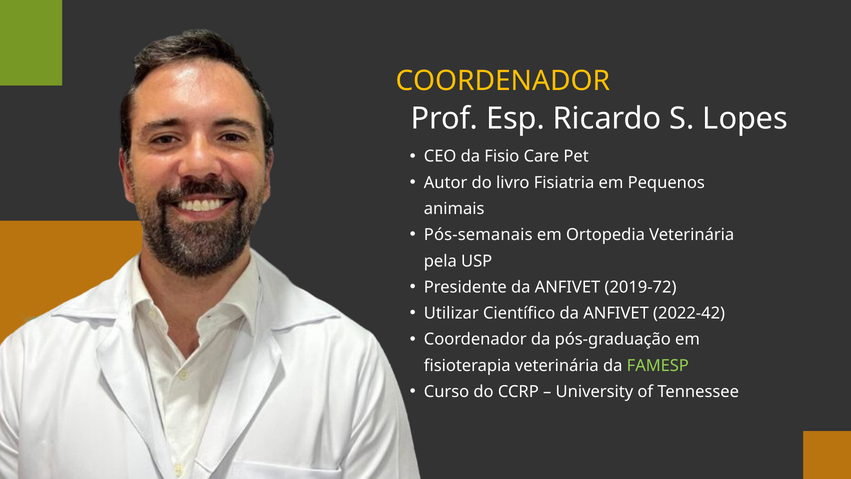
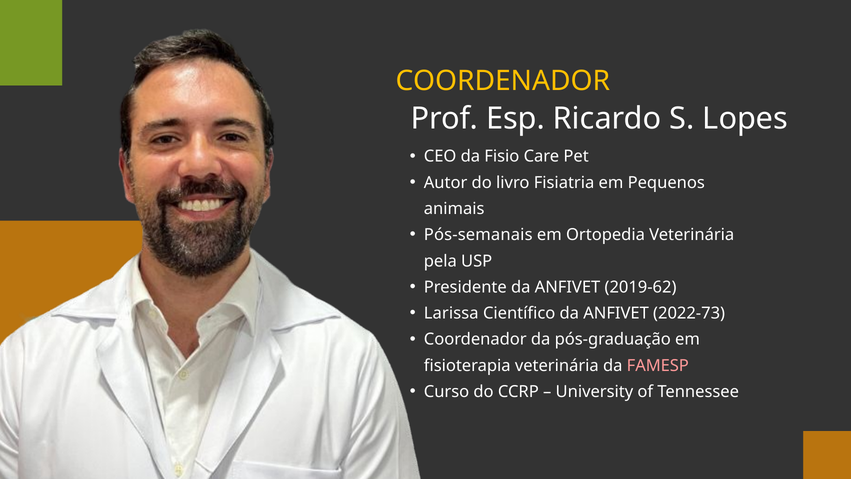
2019-72: 2019-72 -> 2019-62
Utilizar: Utilizar -> Larissa
2022-42: 2022-42 -> 2022-73
FAMESP colour: light green -> pink
